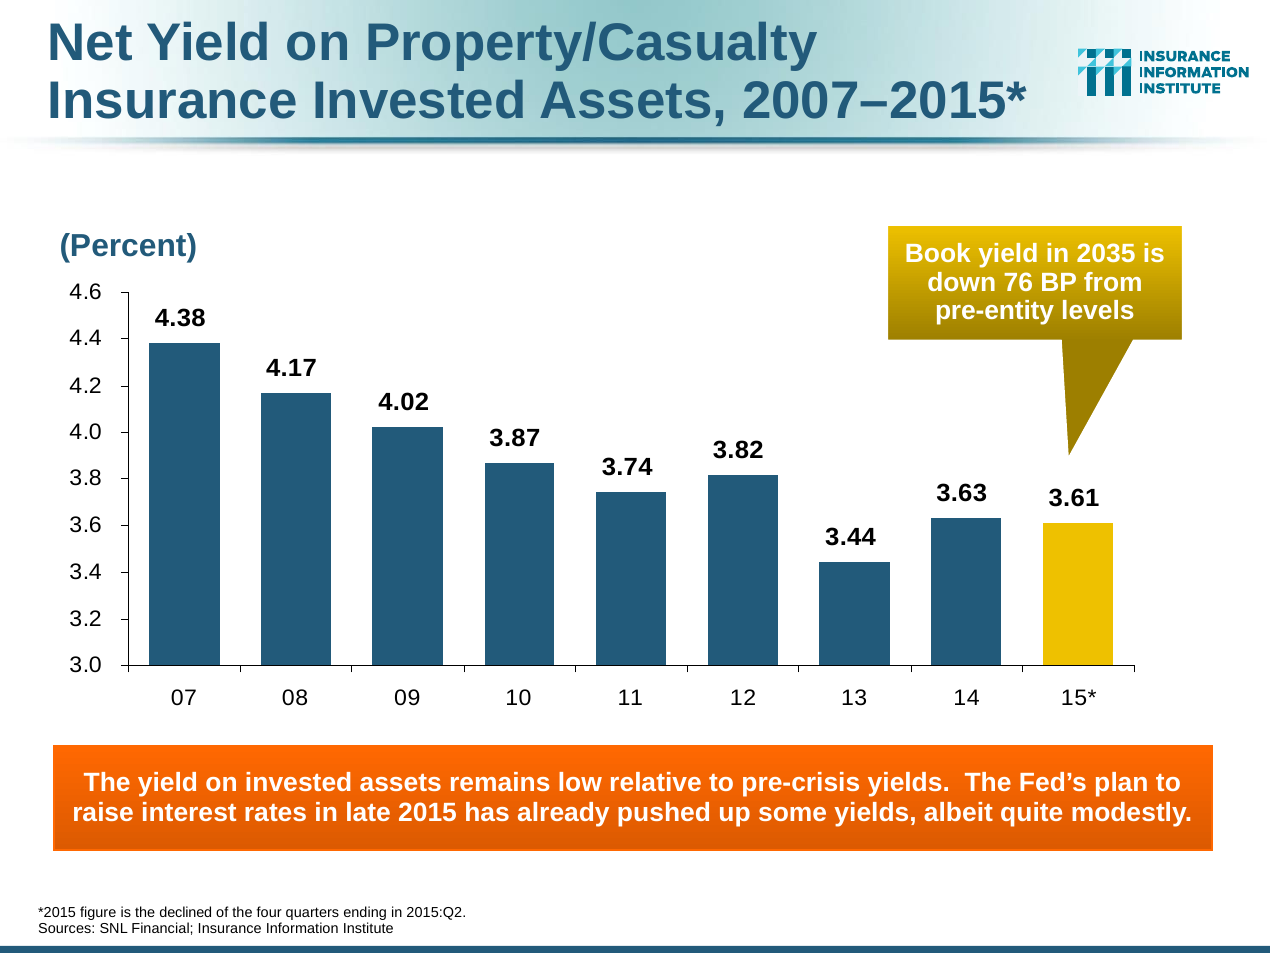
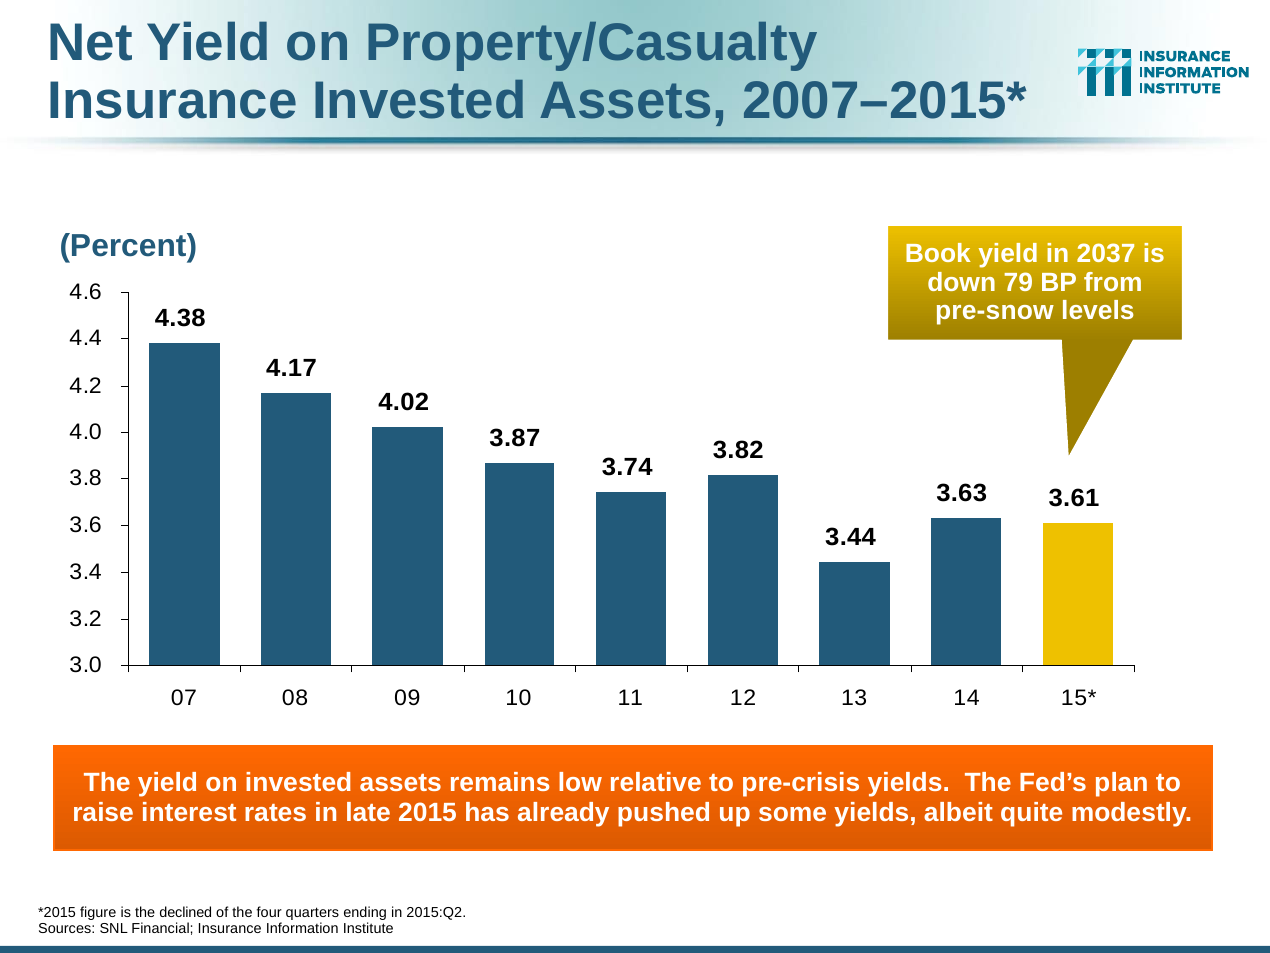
2035: 2035 -> 2037
76: 76 -> 79
pre-entity: pre-entity -> pre-snow
